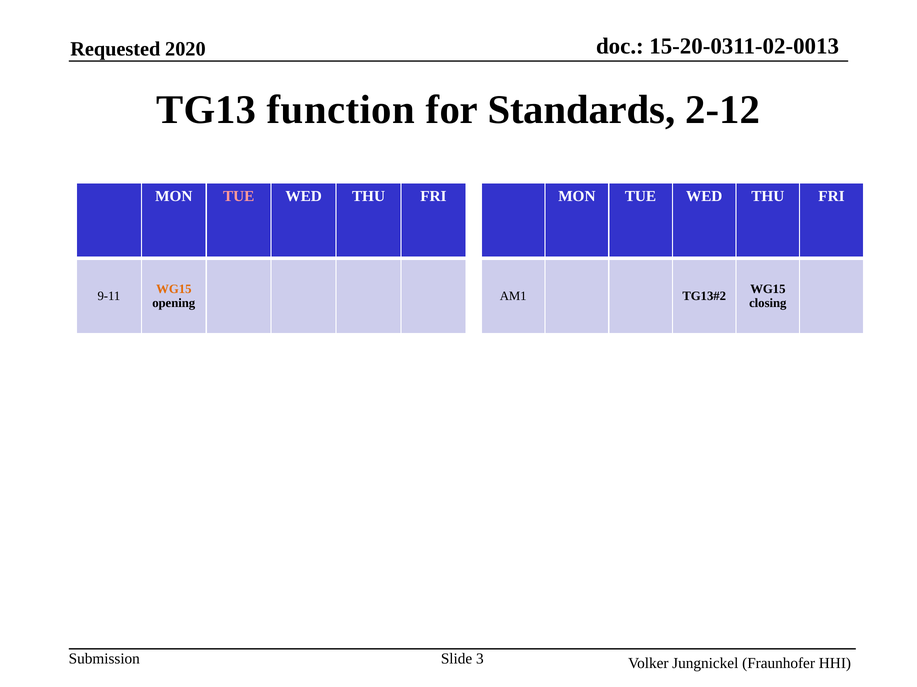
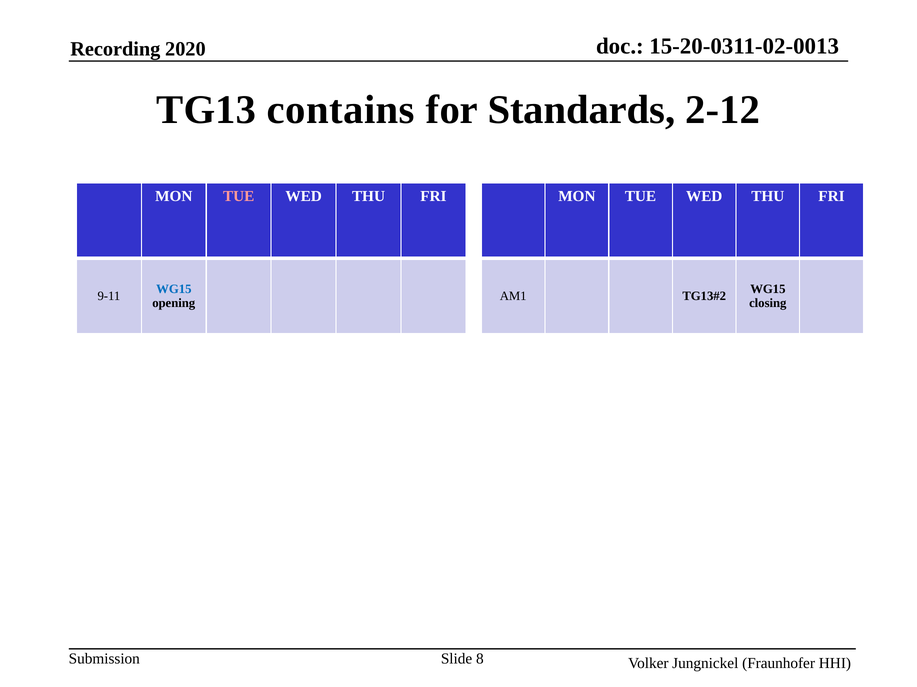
Requested: Requested -> Recording
function: function -> contains
WG15 at (174, 289) colour: orange -> blue
3: 3 -> 8
